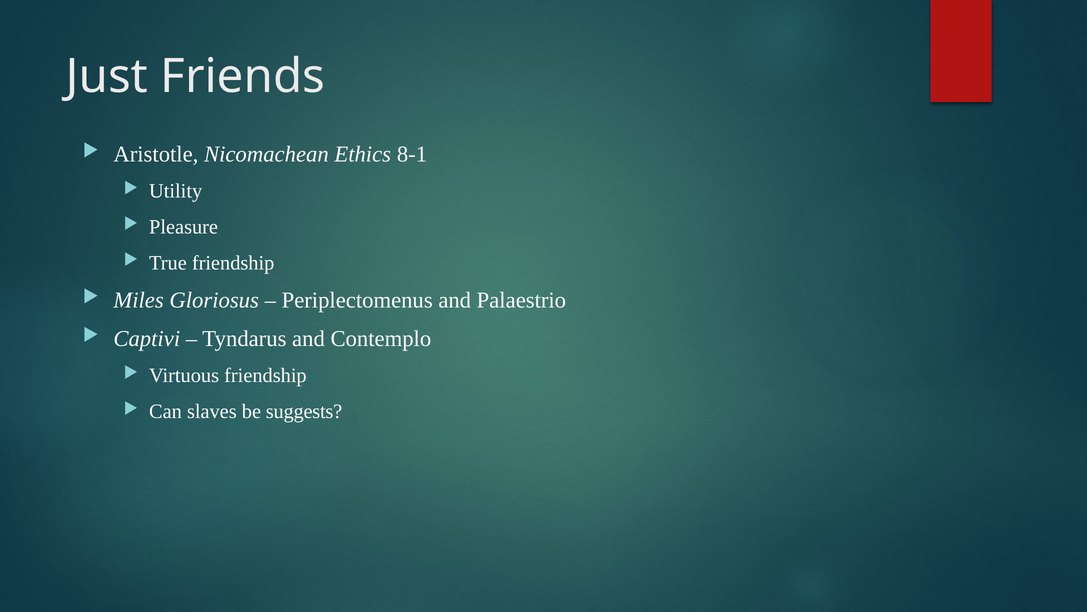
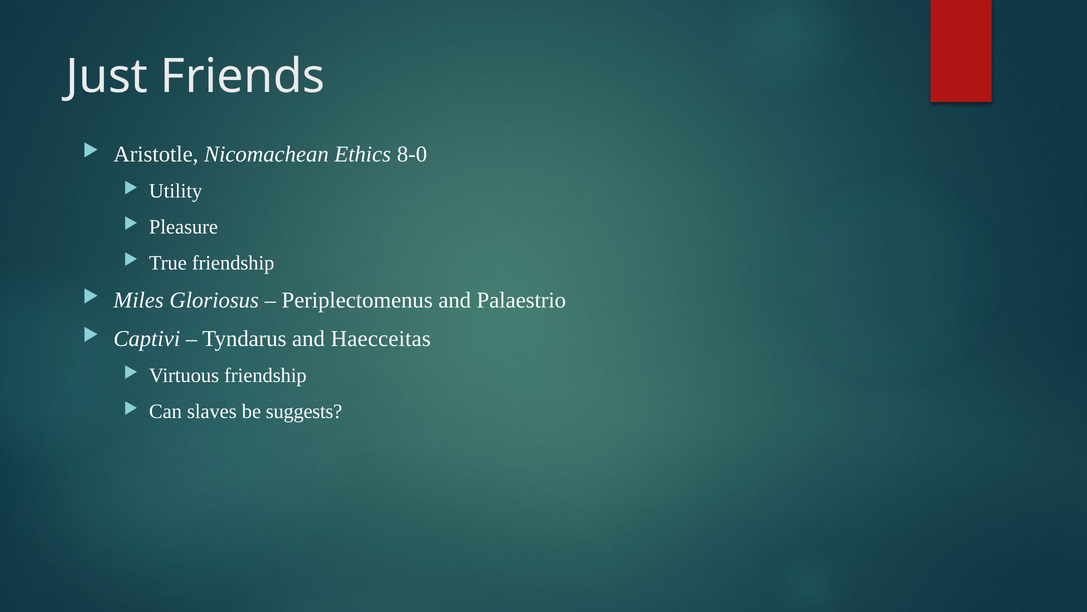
8-1: 8-1 -> 8-0
Contemplo: Contemplo -> Haecceitas
